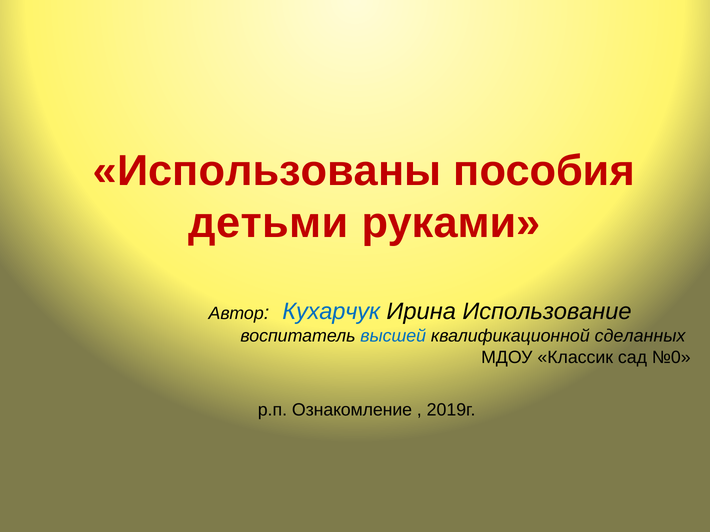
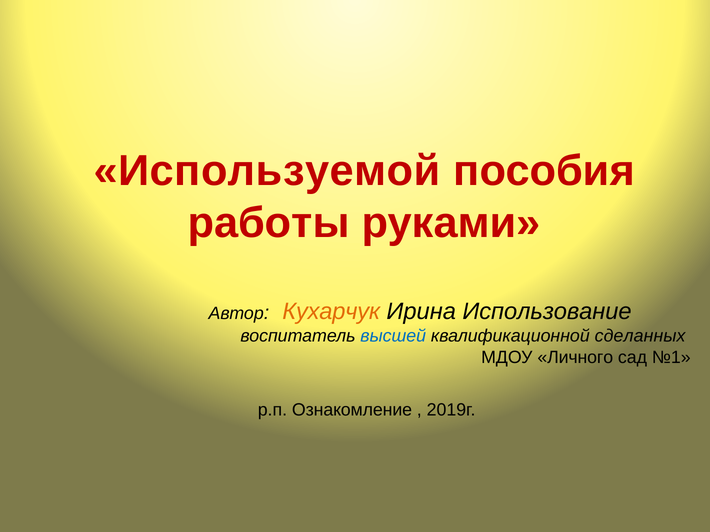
Использованы: Использованы -> Используемой
детьми: детьми -> работы
Кухарчук colour: blue -> orange
Классик: Классик -> Личного
№0: №0 -> №1
